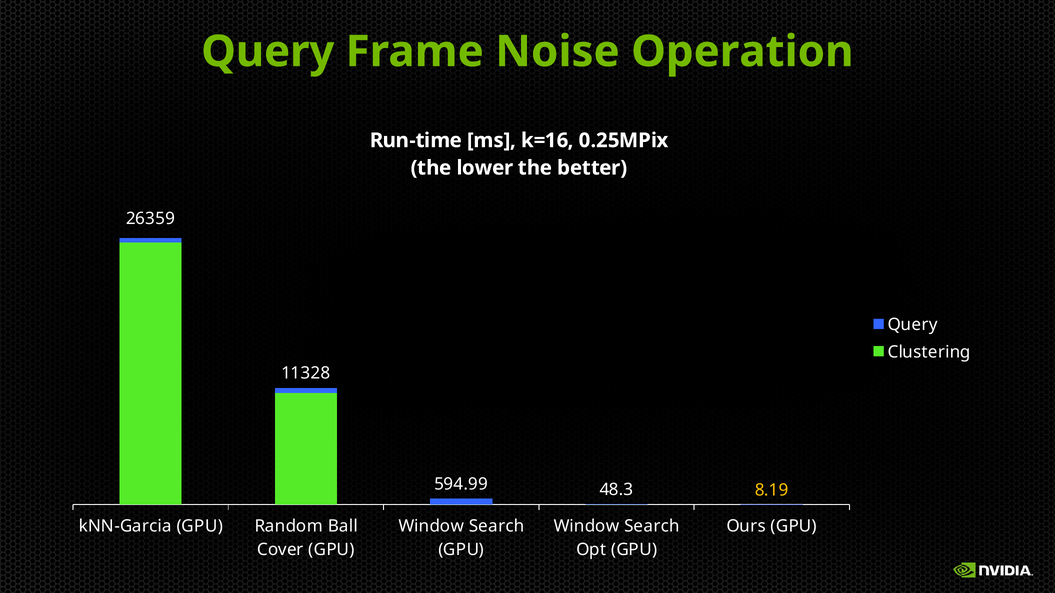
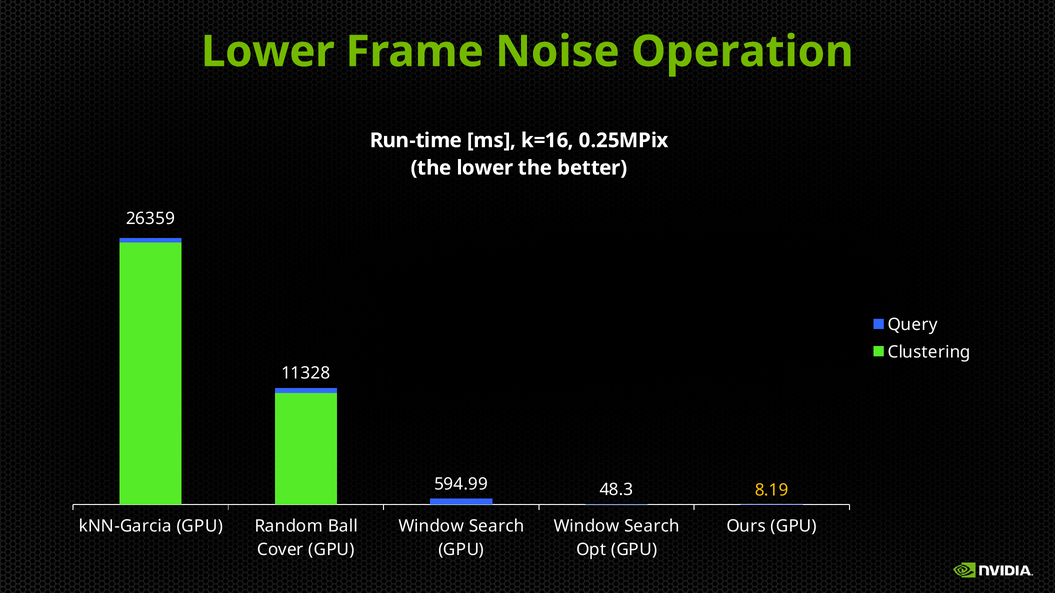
Query at (268, 52): Query -> Lower
